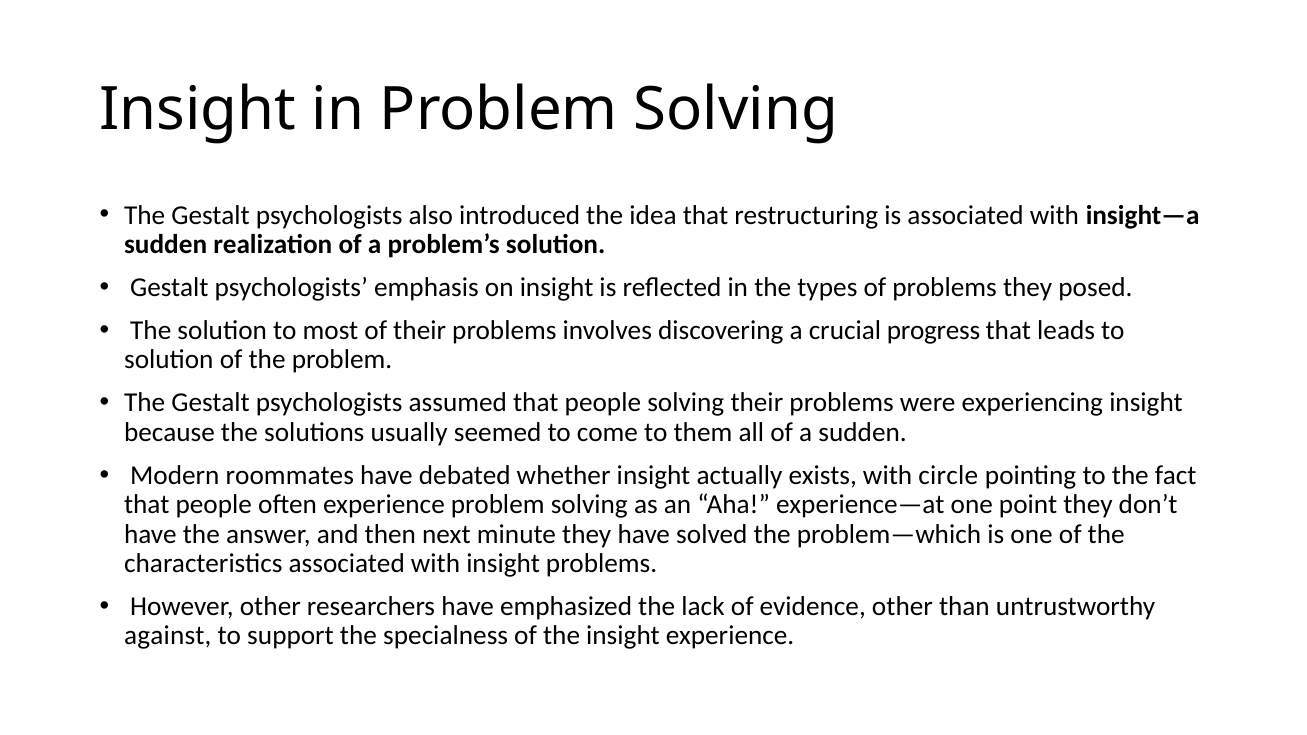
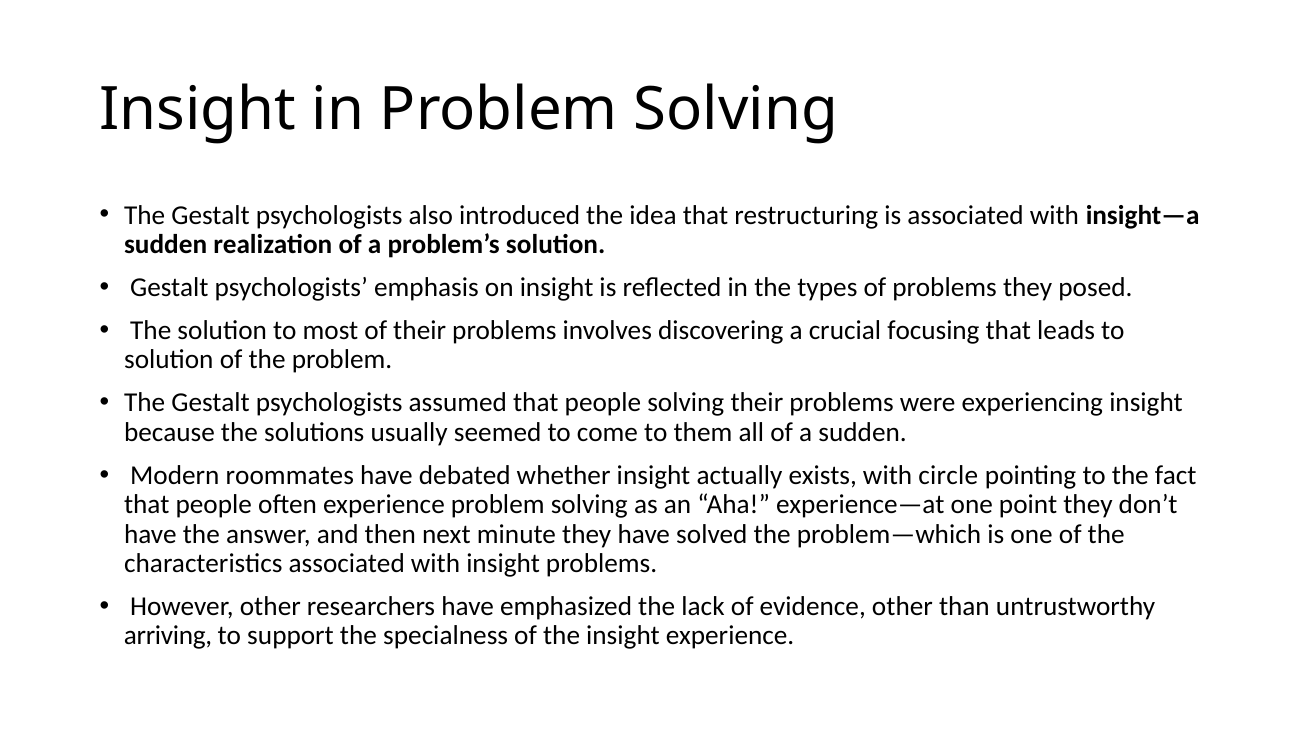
progress: progress -> focusing
against: against -> arriving
